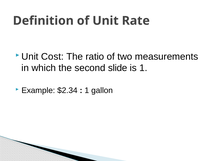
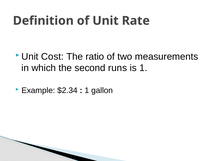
slide: slide -> runs
